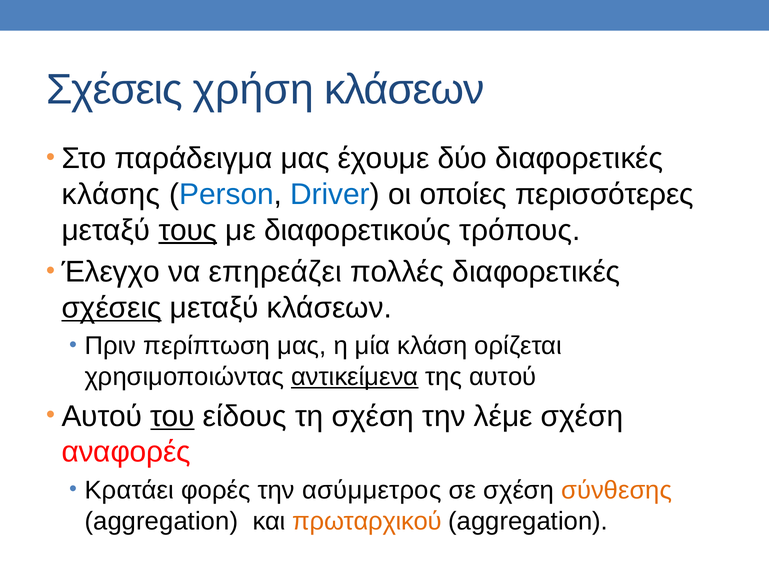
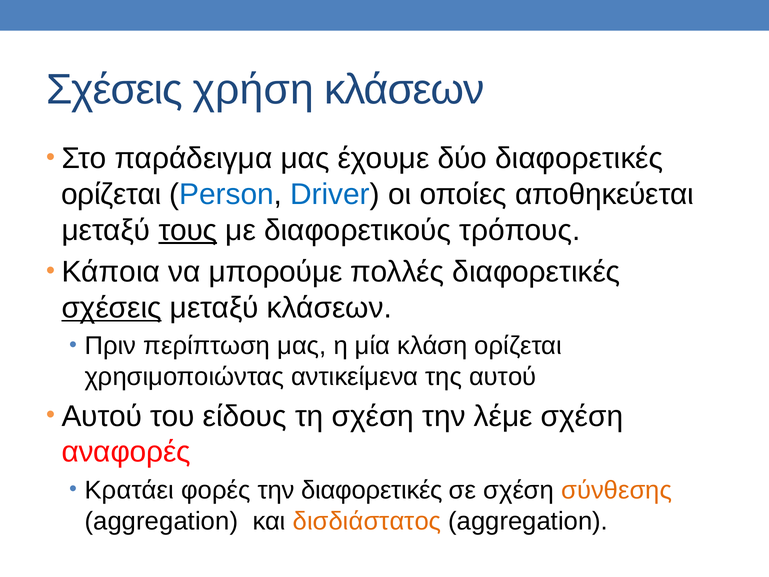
κλάσης at (111, 194): κλάσης -> ορίζεται
περισσότερες: περισσότερες -> αποθηκεύεται
Έλεγχο: Έλεγχο -> Κάποια
επηρεάζει: επηρεάζει -> μπορούμε
αντικείμενα underline: present -> none
του underline: present -> none
την ασύμμετρος: ασύμμετρος -> διαφορετικές
πρωταρχικού: πρωταρχικού -> δισδιάστατος
